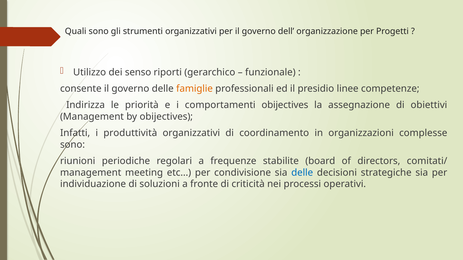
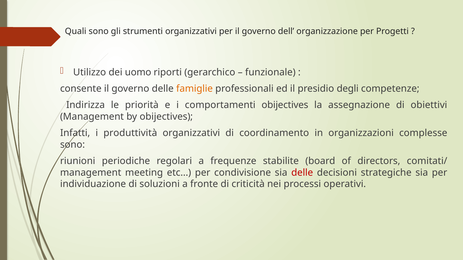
senso: senso -> uomo
linee: linee -> degli
delle at (302, 173) colour: blue -> red
